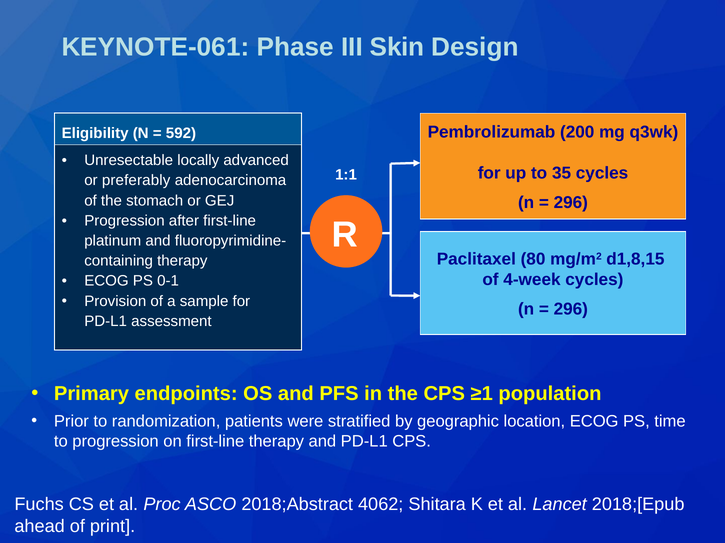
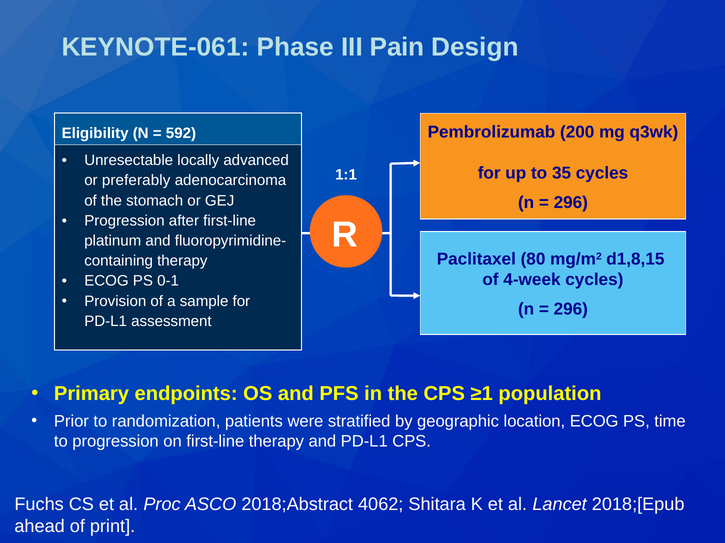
Skin: Skin -> Pain
